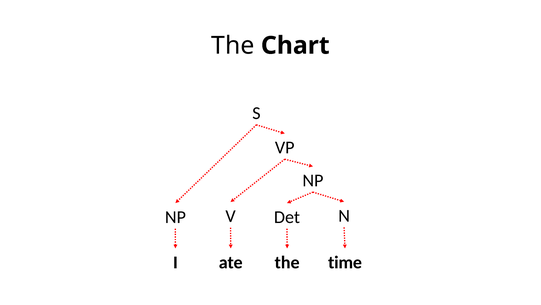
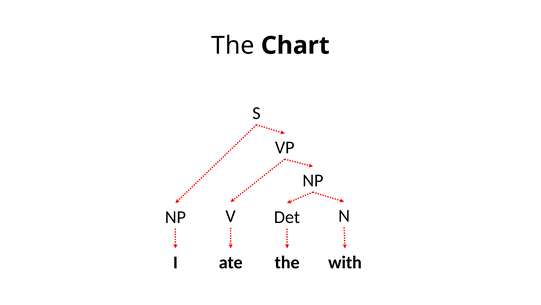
time: time -> with
